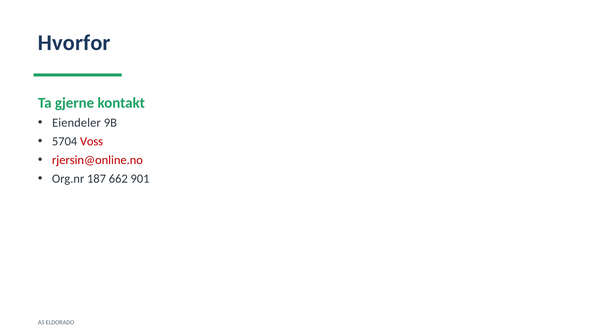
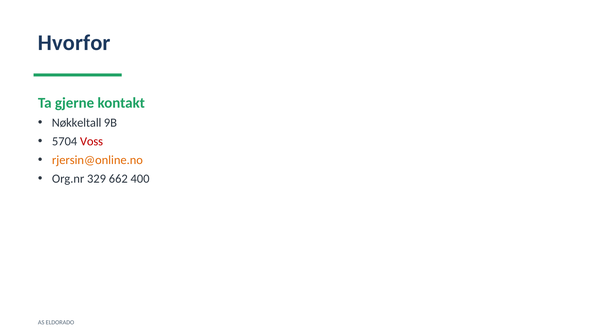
Eiendeler: Eiendeler -> Nøkkeltall
rjersin@online.no colour: red -> orange
187: 187 -> 329
901: 901 -> 400
